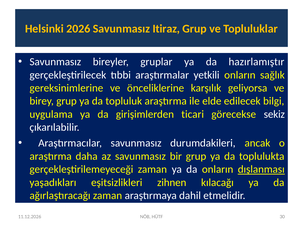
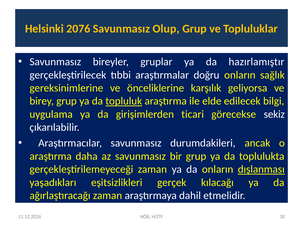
2026: 2026 -> 2076
Itiraz: Itiraz -> Olup
yetkili: yetkili -> doğru
topluluk underline: none -> present
zihnen: zihnen -> gerçek
